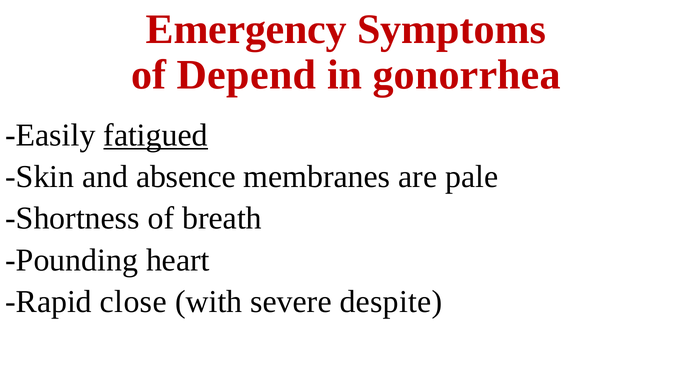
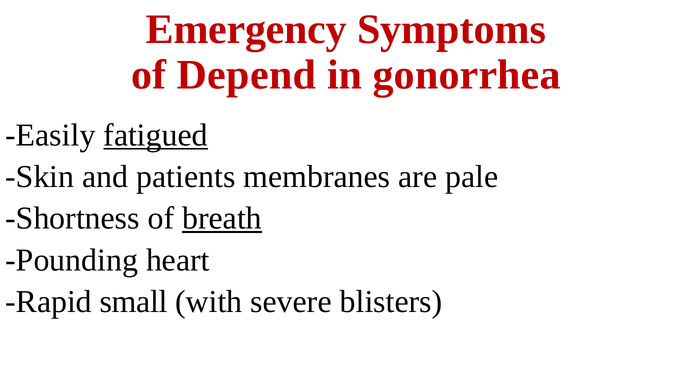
absence: absence -> patients
breath underline: none -> present
close: close -> small
despite: despite -> blisters
